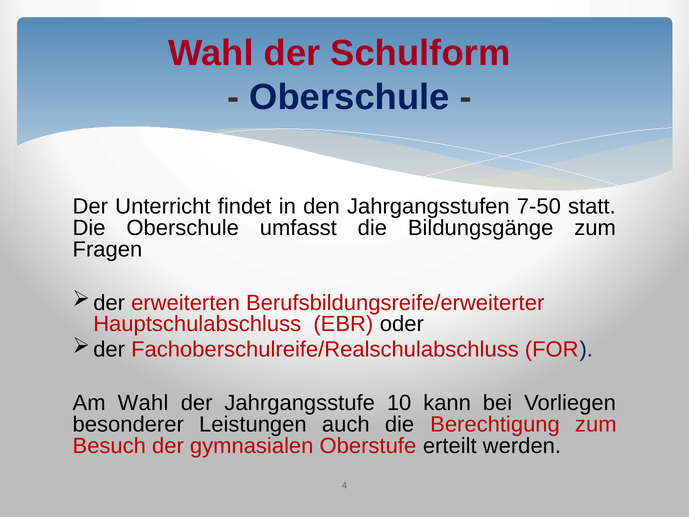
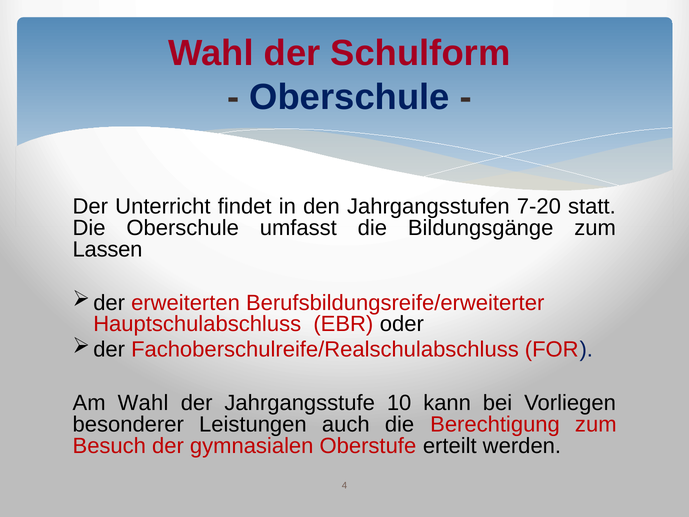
7-50: 7-50 -> 7-20
Fragen: Fragen -> Lassen
